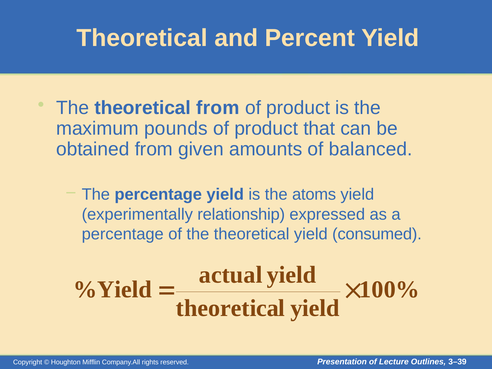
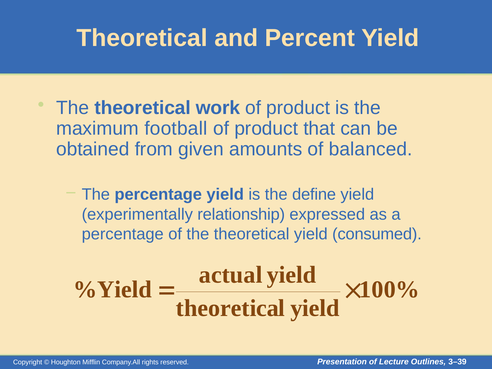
theoretical from: from -> work
pounds: pounds -> football
atoms: atoms -> define
